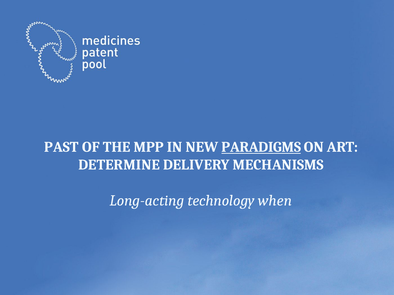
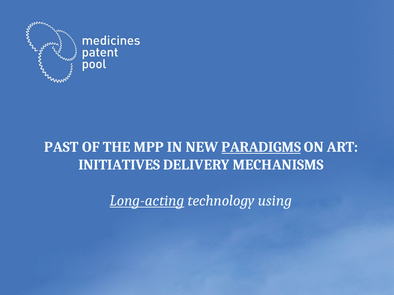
DETERMINE: DETERMINE -> INITIATIVES
Long-acting underline: none -> present
when: when -> using
